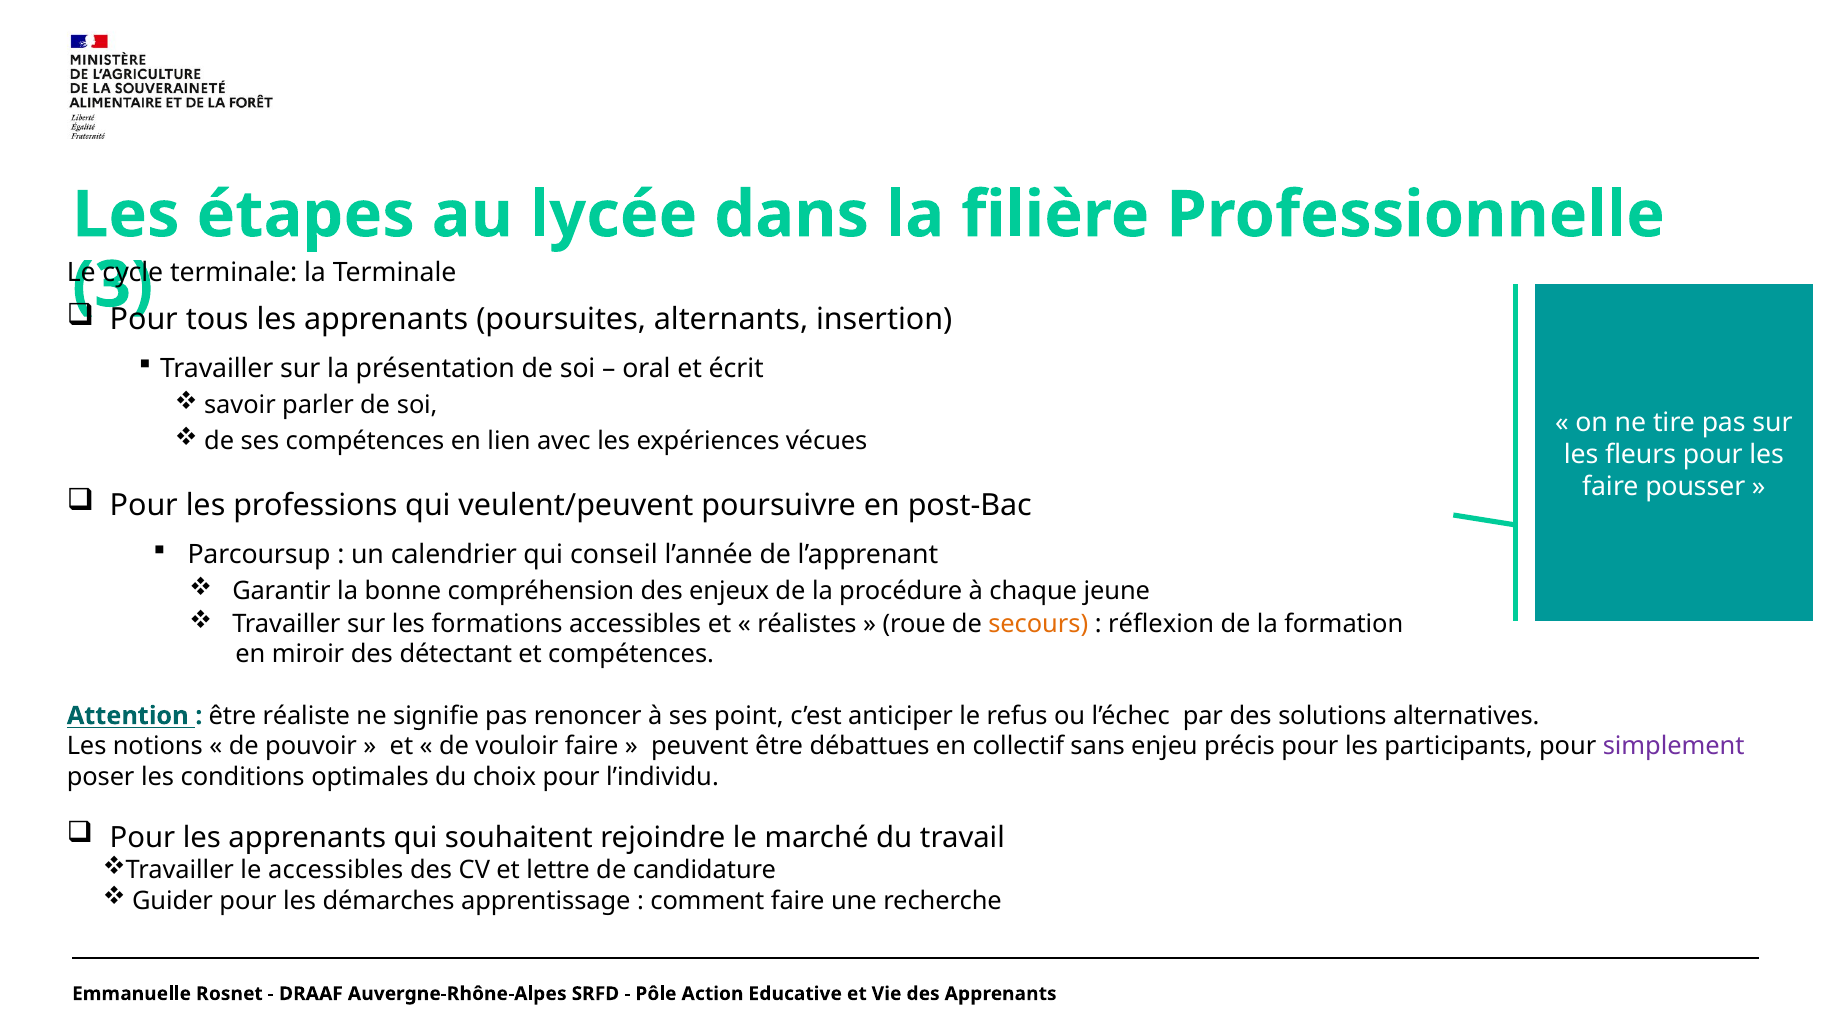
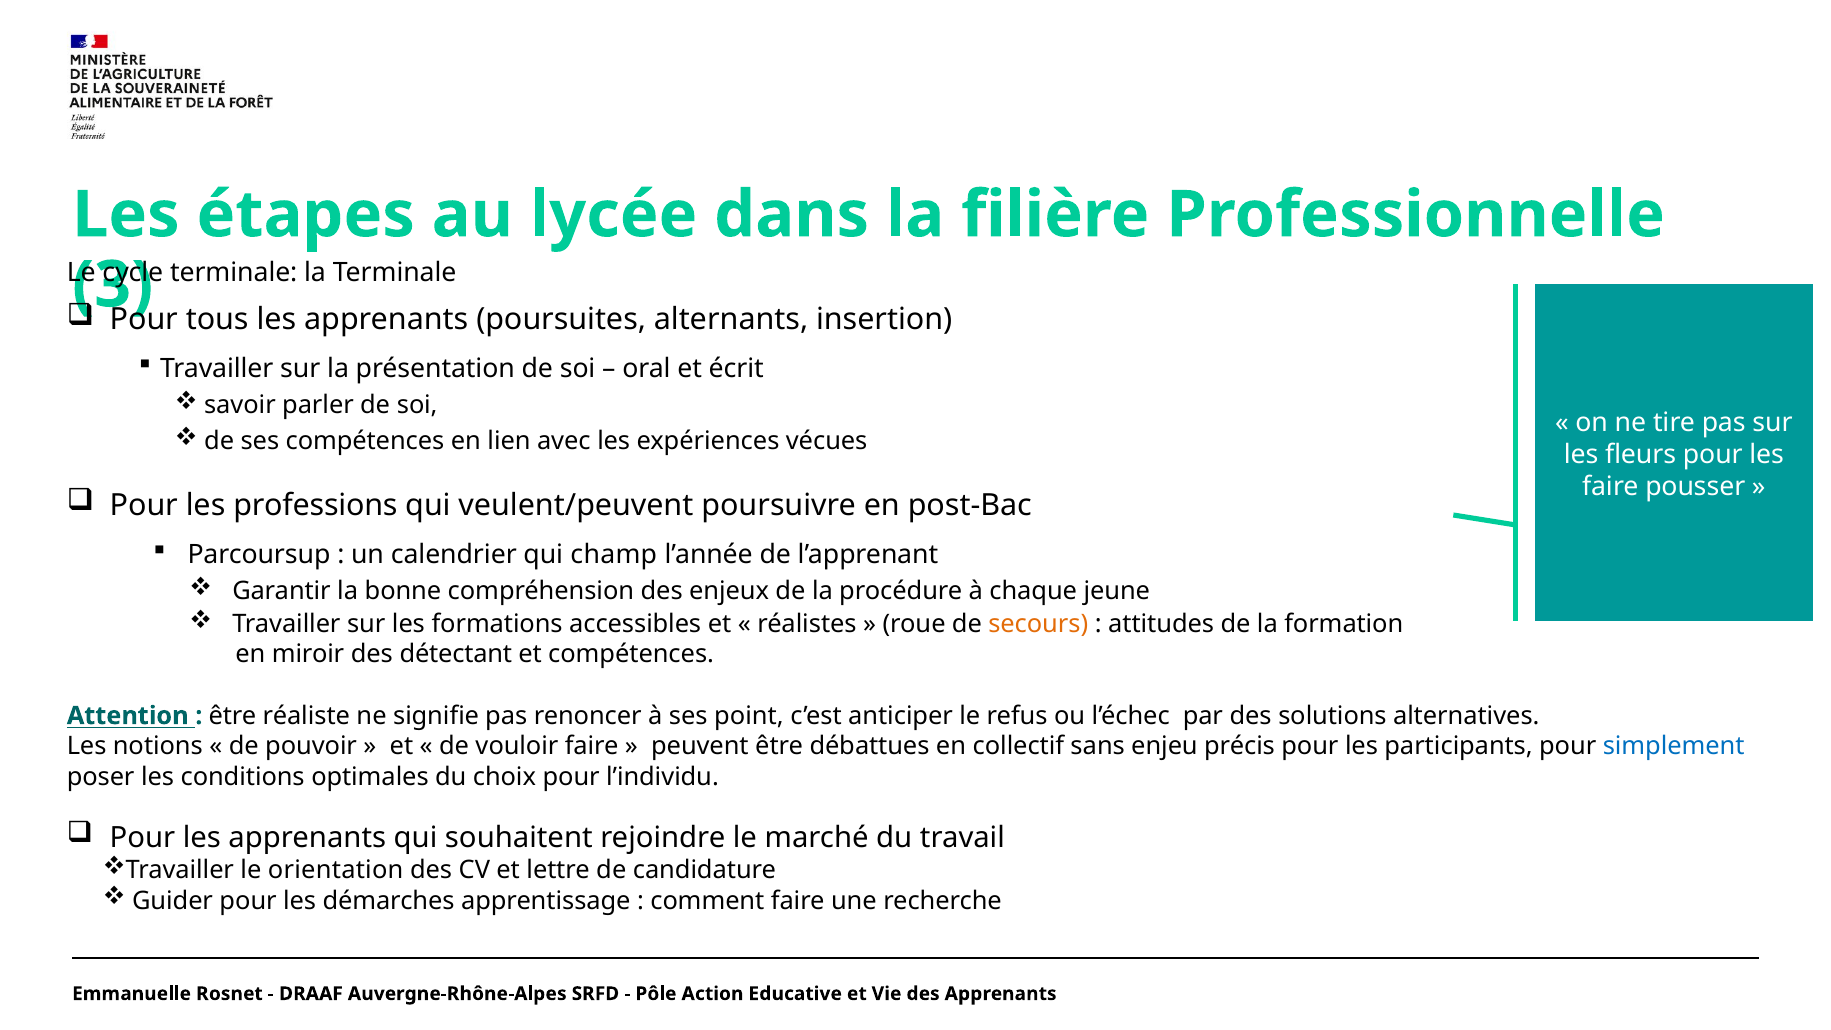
conseil: conseil -> champ
réflexion: réflexion -> attitudes
simplement colour: purple -> blue
le accessibles: accessibles -> orientation
